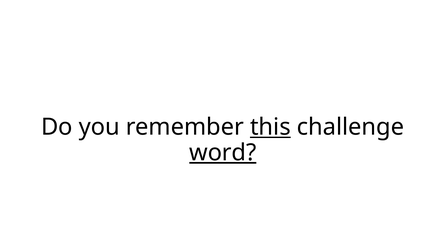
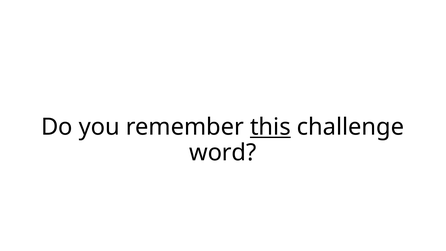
word underline: present -> none
